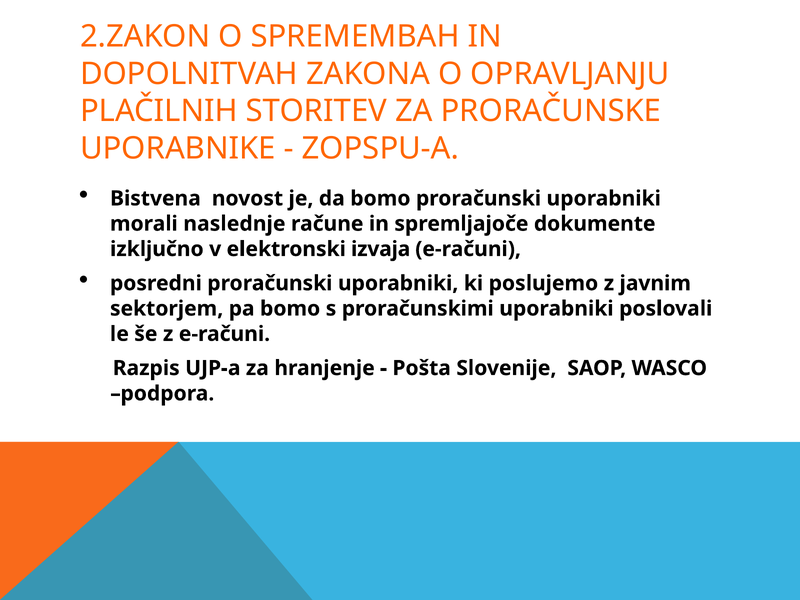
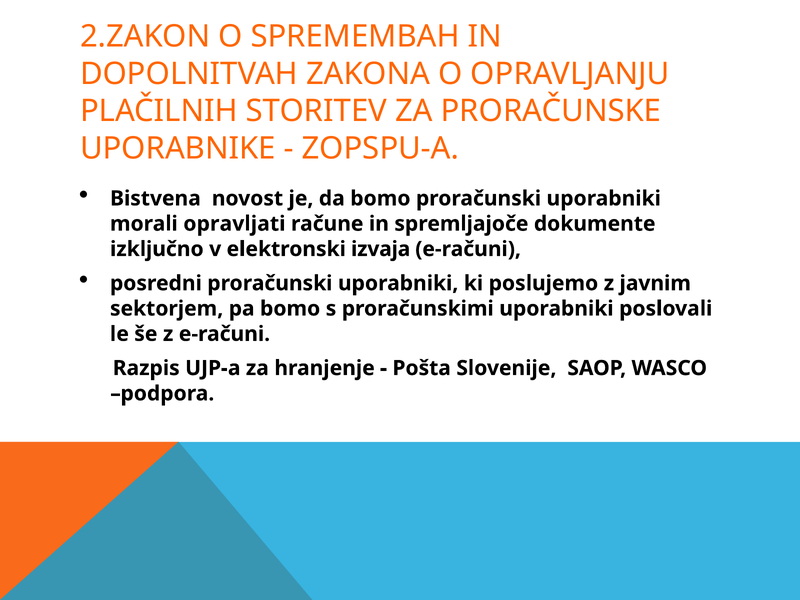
naslednje: naslednje -> opravljati
